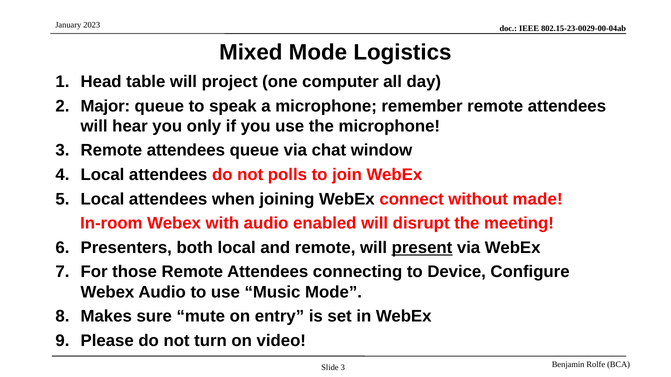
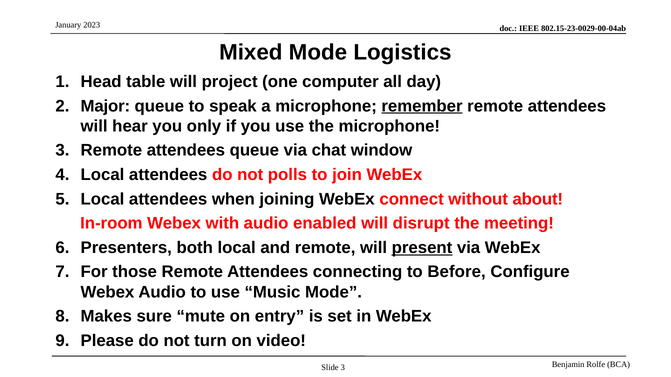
remember underline: none -> present
made: made -> about
Device: Device -> Before
